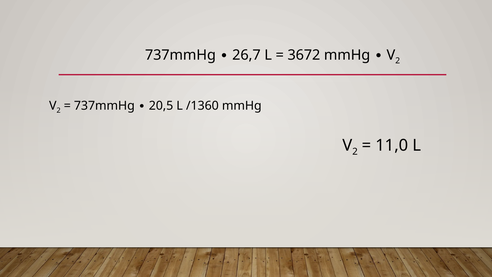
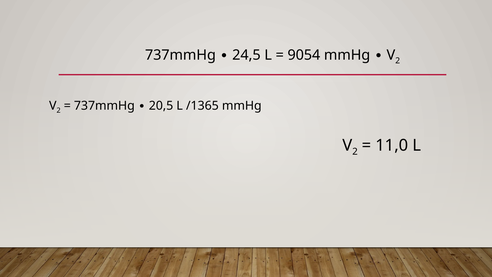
26,7: 26,7 -> 24,5
3672: 3672 -> 9054
/1360: /1360 -> /1365
